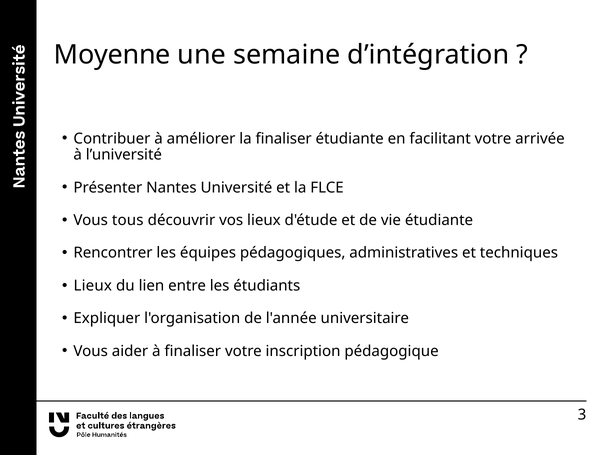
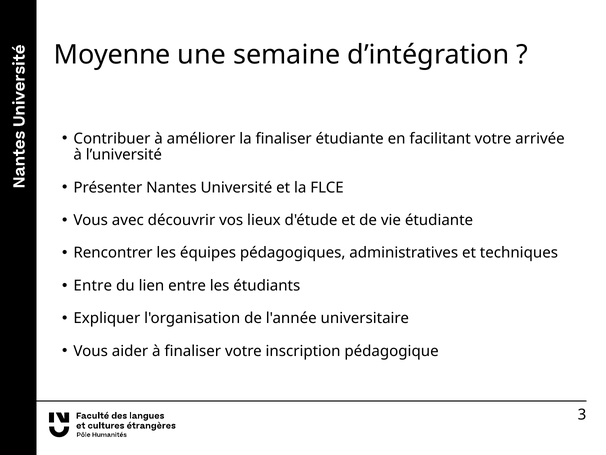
tous: tous -> avec
Lieux at (93, 285): Lieux -> Entre
